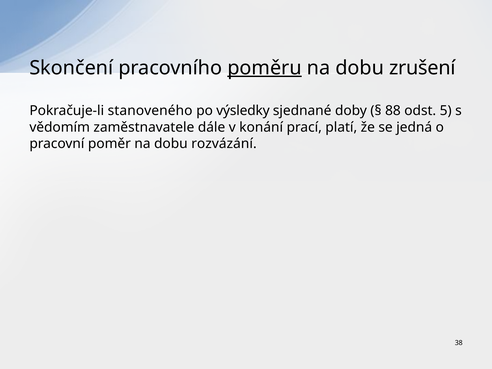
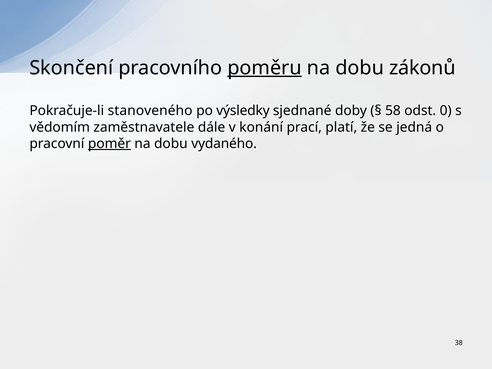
zrušení: zrušení -> zákonů
88: 88 -> 58
5: 5 -> 0
poměr underline: none -> present
rozvázání: rozvázání -> vydaného
